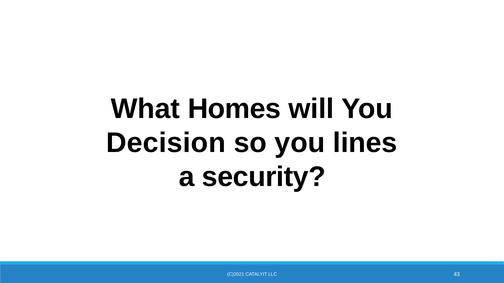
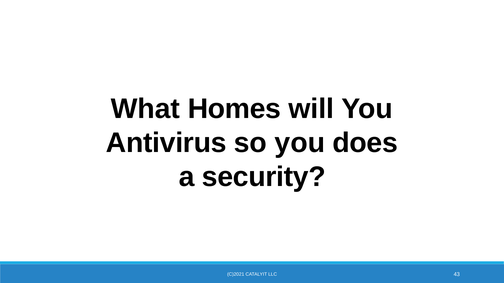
Decision: Decision -> Antivirus
lines: lines -> does
